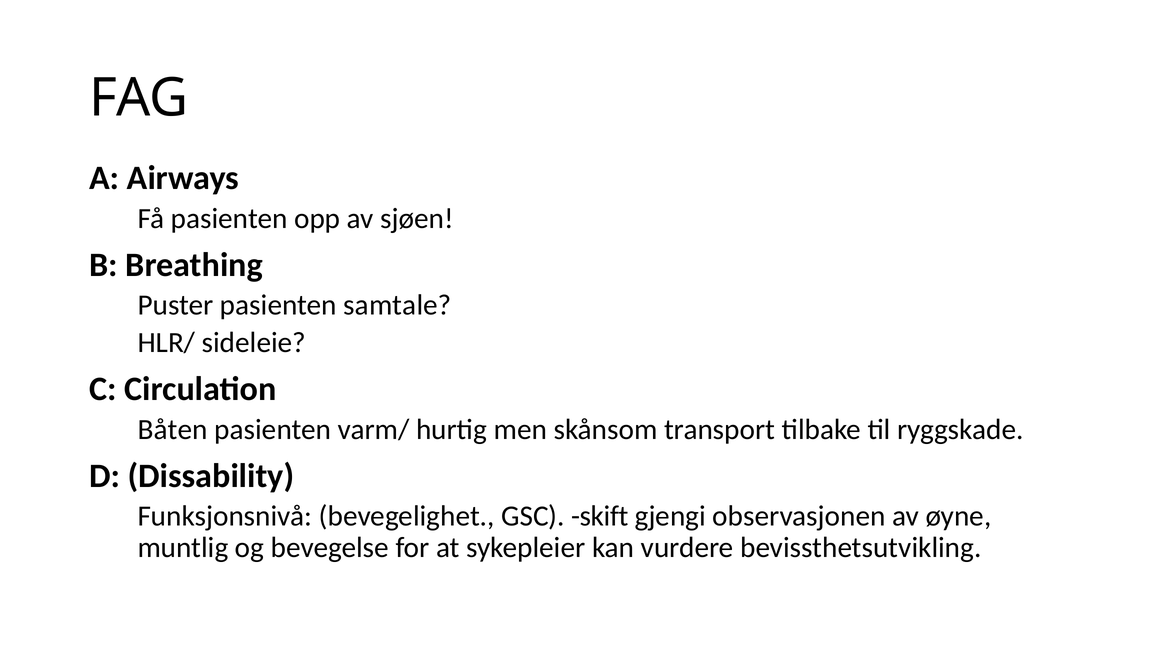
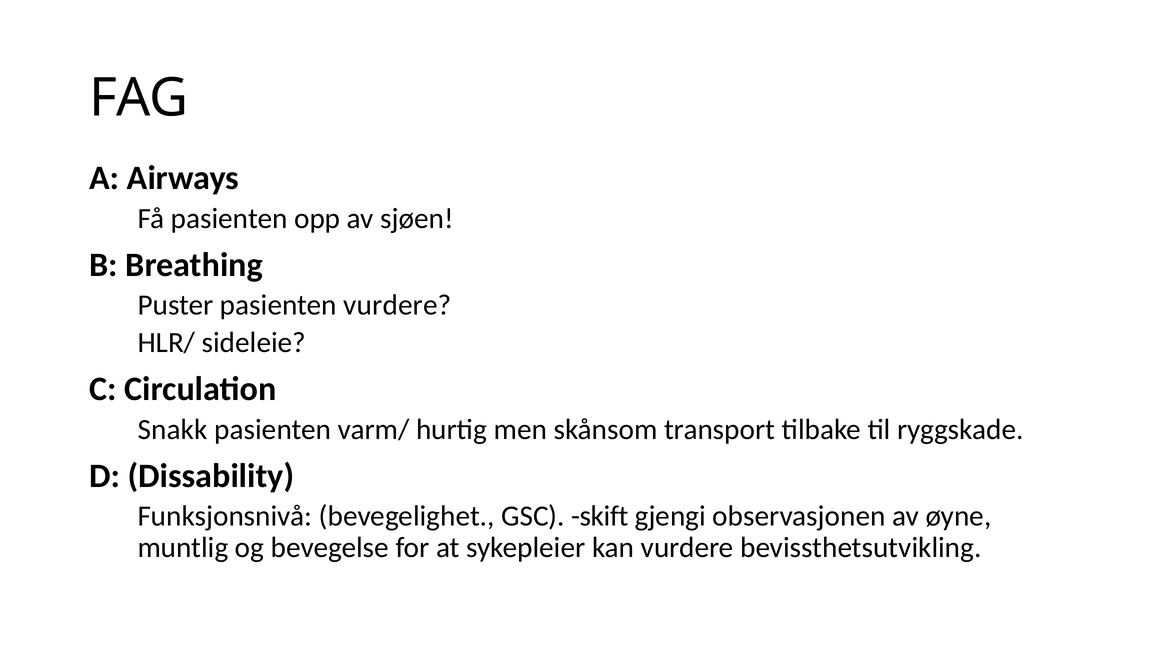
pasienten samtale: samtale -> vurdere
Båten: Båten -> Snakk
